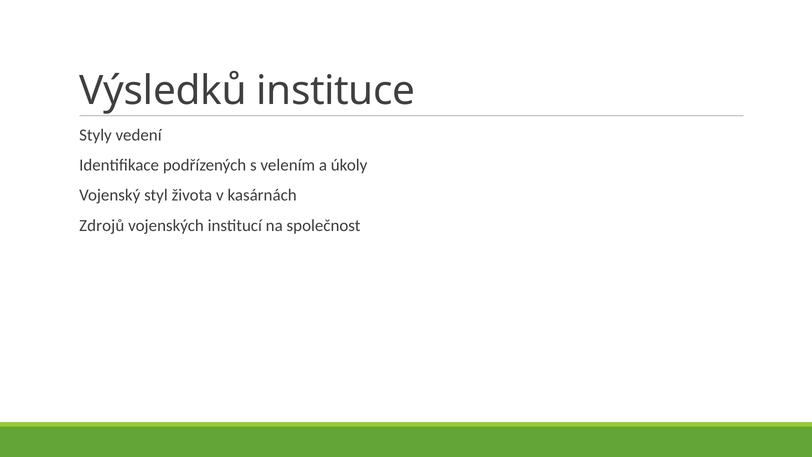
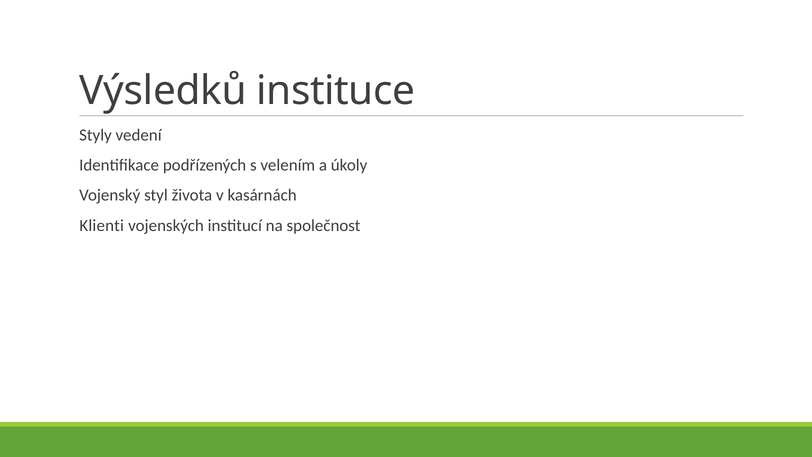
Zdrojů: Zdrojů -> Klienti
